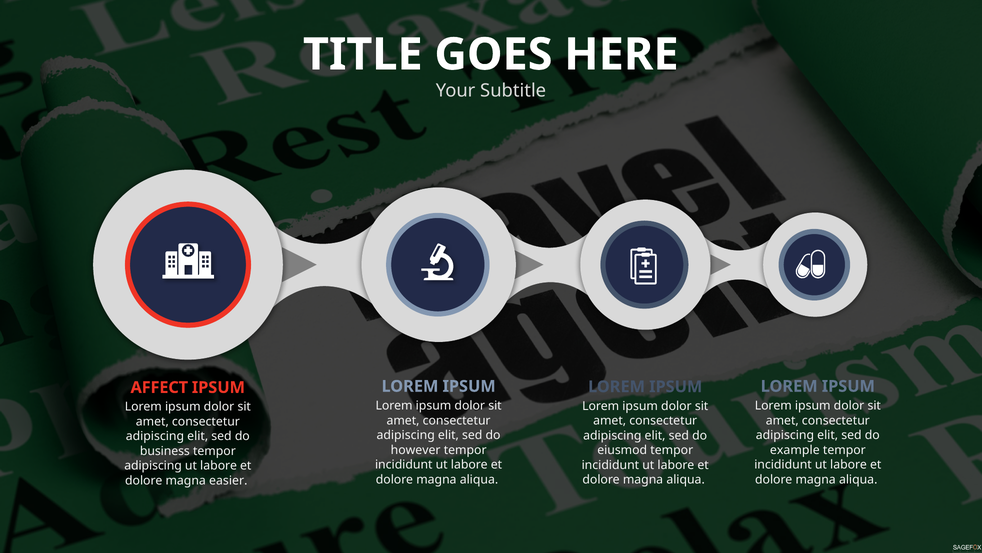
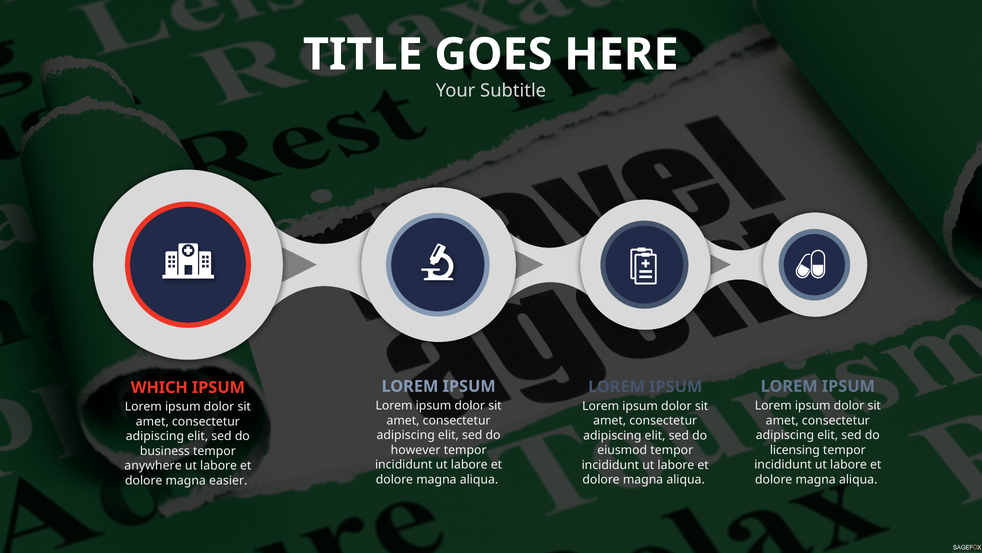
AFFECT: AFFECT -> WHICH
example: example -> licensing
adipiscing at (153, 465): adipiscing -> anywhere
